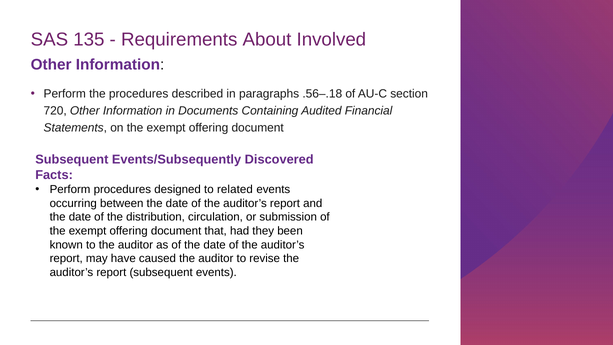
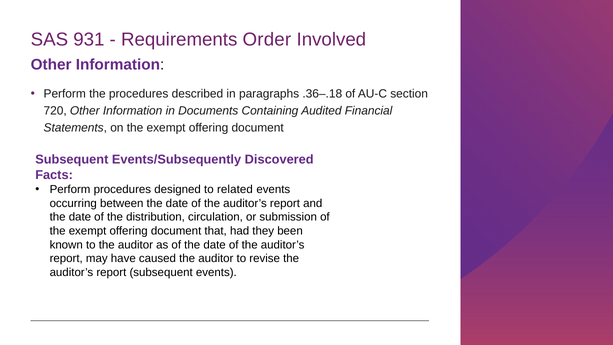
135: 135 -> 931
About: About -> Order
.56–.18: .56–.18 -> .36–.18
